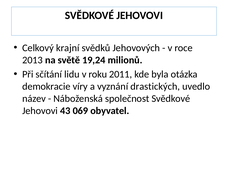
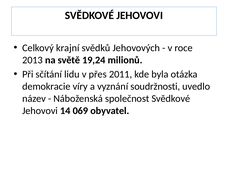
roku: roku -> přes
drastických: drastických -> soudržnosti
43: 43 -> 14
